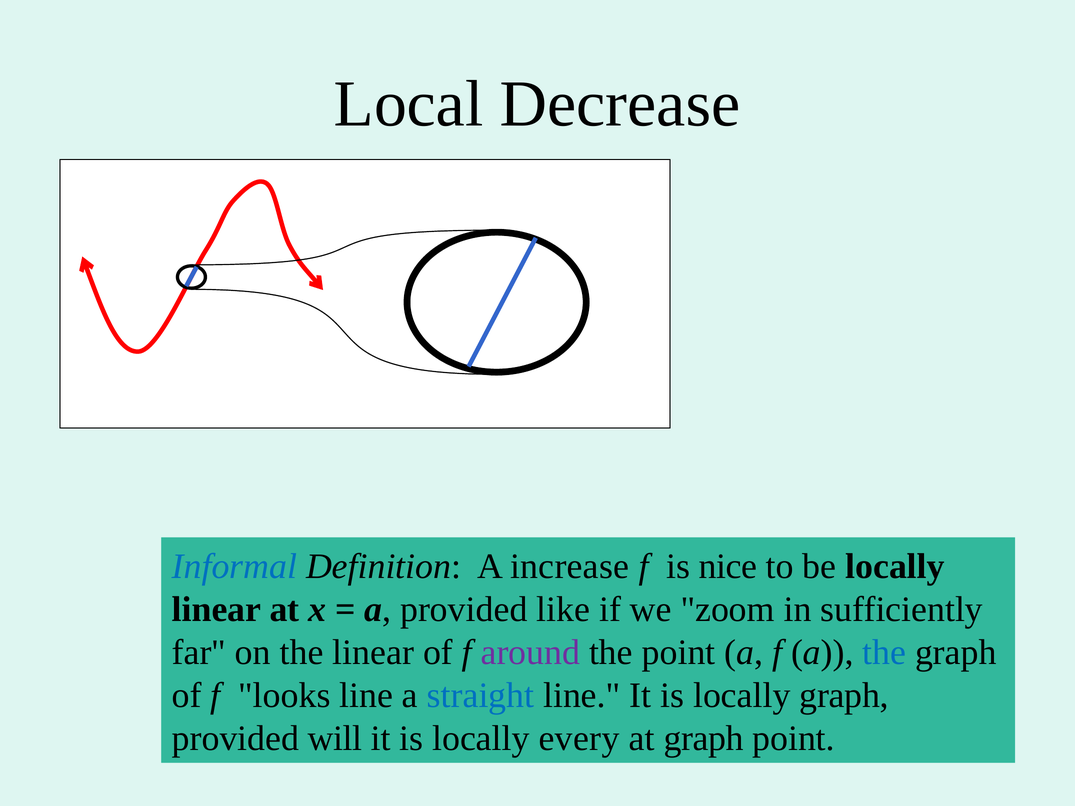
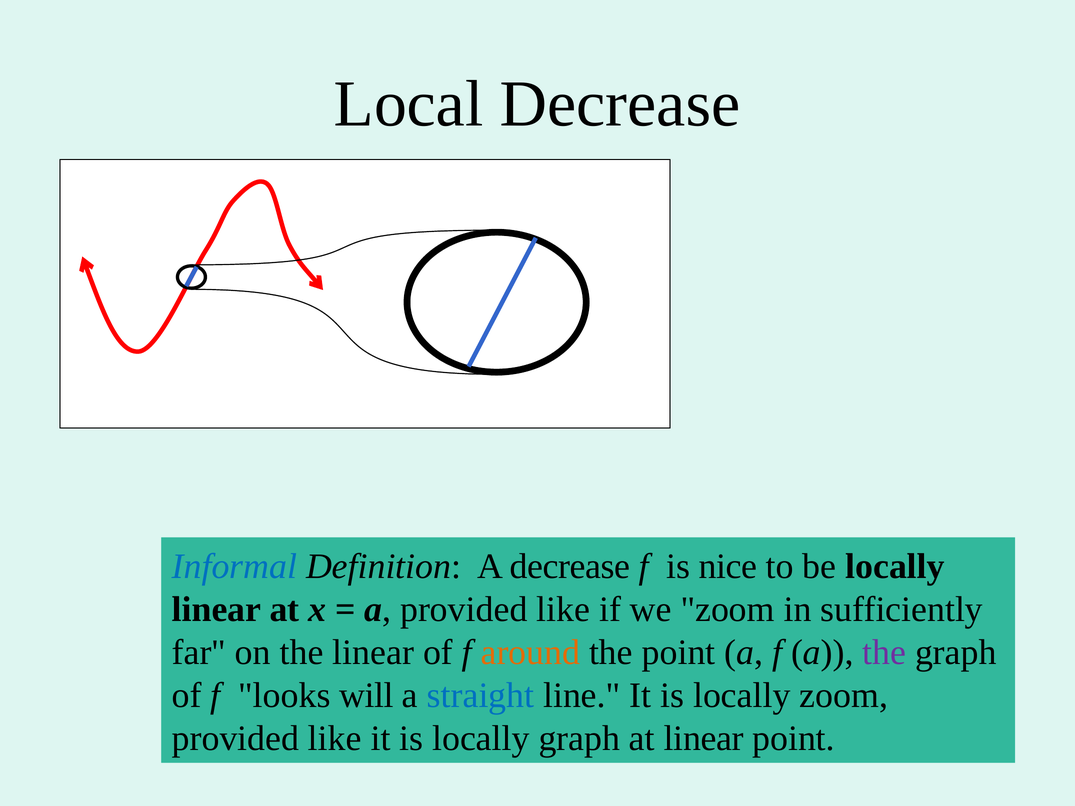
A increase: increase -> decrease
around colour: purple -> orange
the at (884, 653) colour: blue -> purple
looks line: line -> will
locally graph: graph -> zoom
will at (335, 739): will -> like
locally every: every -> graph
at graph: graph -> linear
